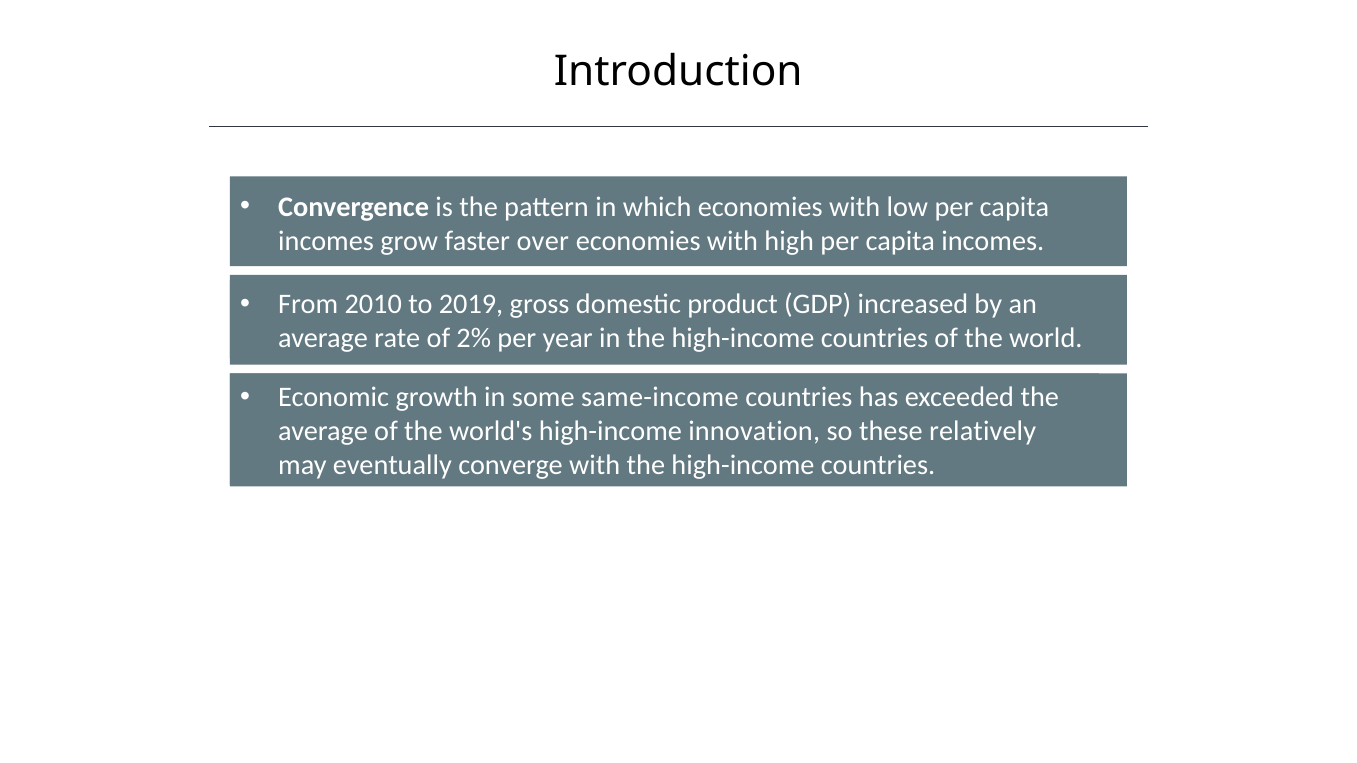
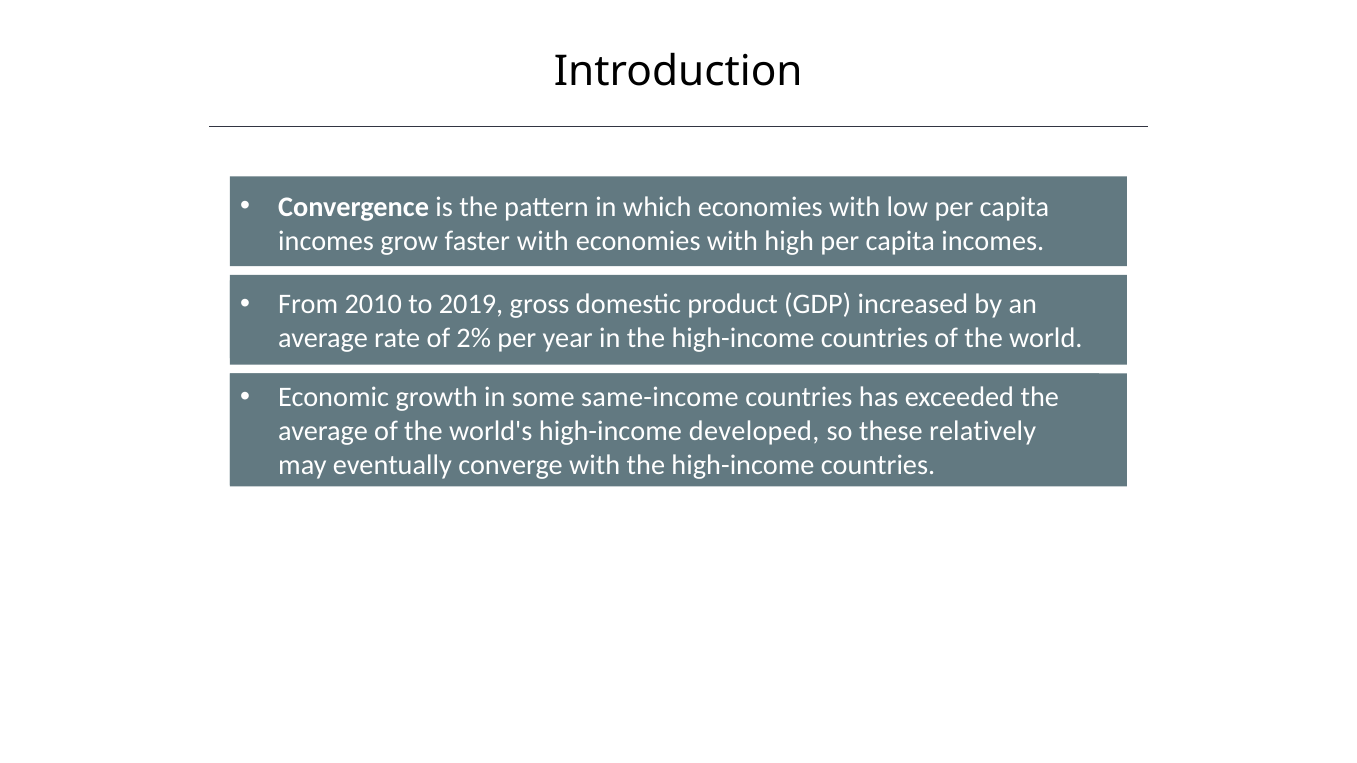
faster over: over -> with
innovation: innovation -> developed
